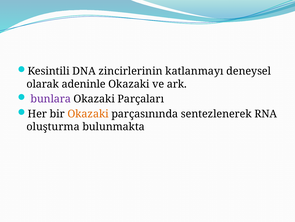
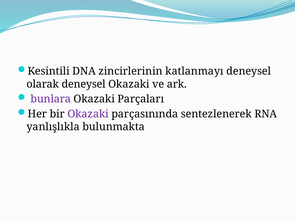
olarak adeninle: adeninle -> deneysel
Okazaki at (88, 114) colour: orange -> purple
oluşturma: oluşturma -> yanlışlıkla
